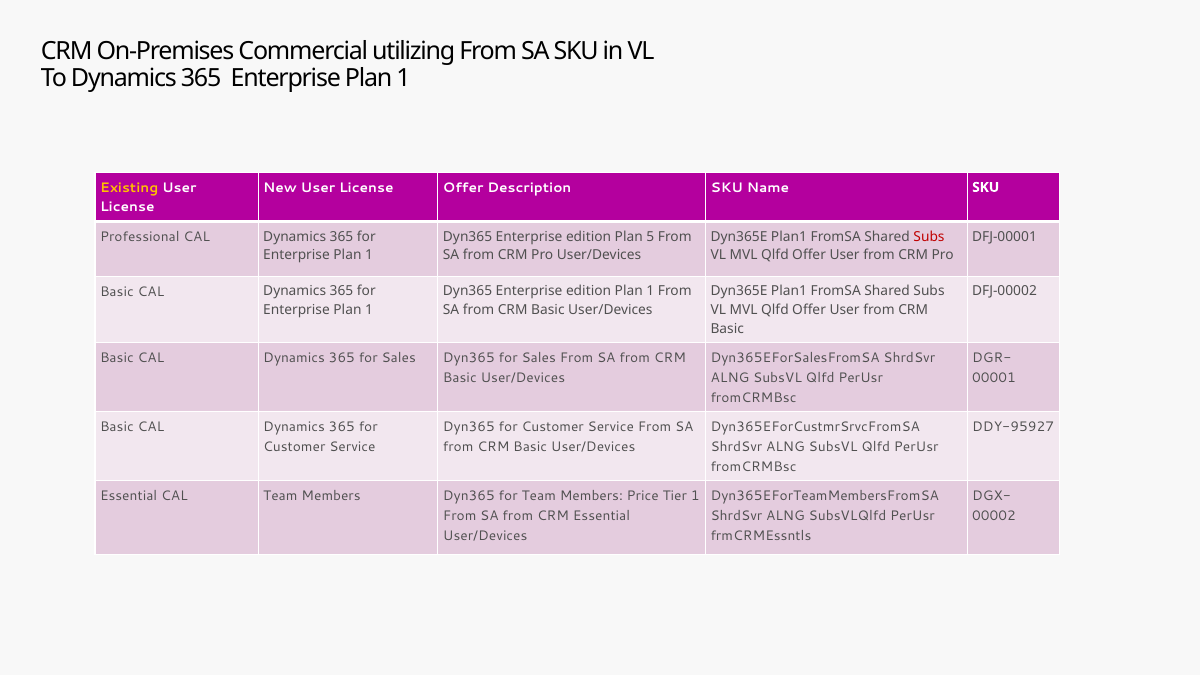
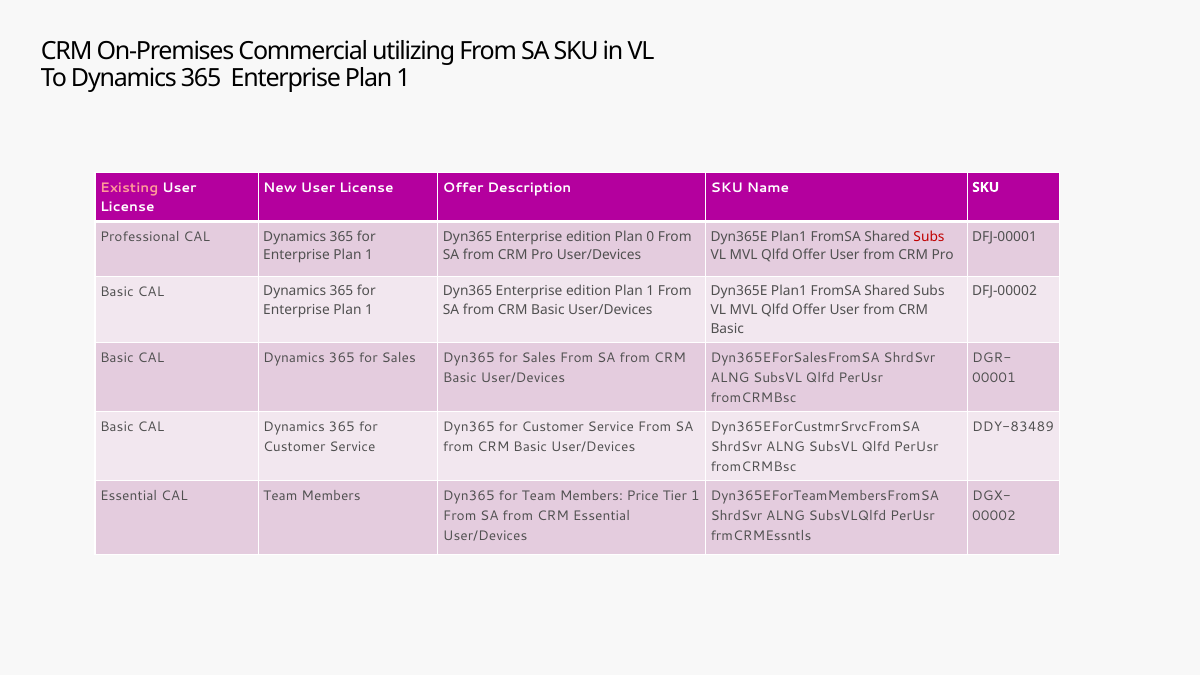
Existing colour: yellow -> pink
5: 5 -> 0
DDY-95927: DDY-95927 -> DDY-83489
